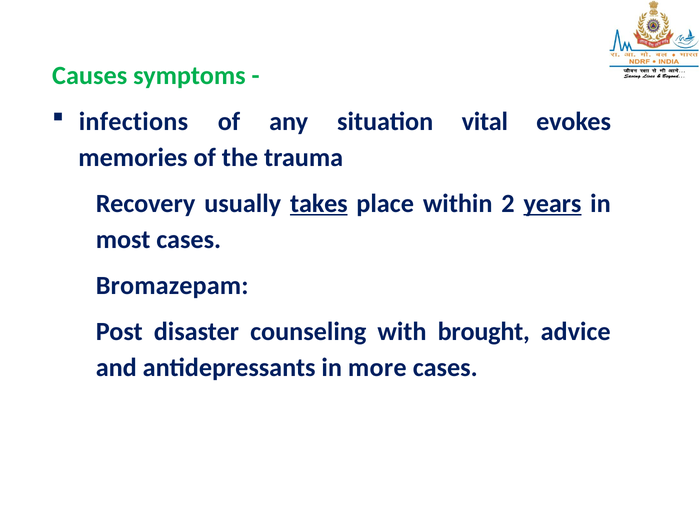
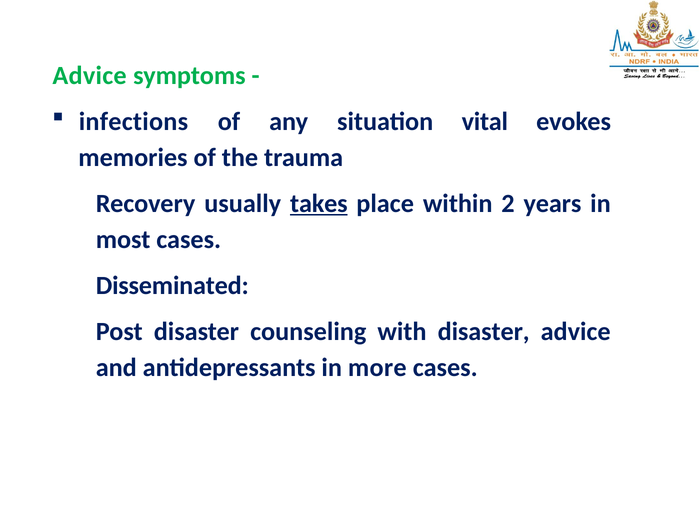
Causes at (90, 76): Causes -> Advice
years underline: present -> none
Bromazepam: Bromazepam -> Disseminated
with brought: brought -> disaster
